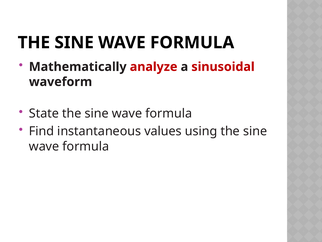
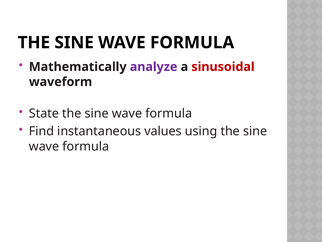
analyze colour: red -> purple
